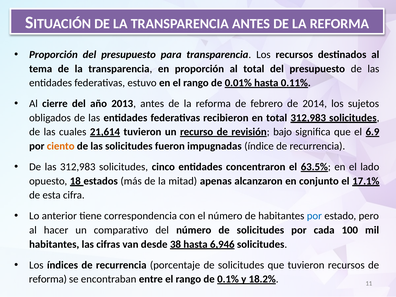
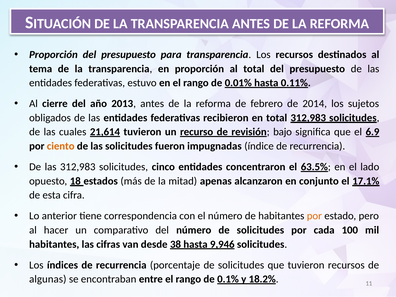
por at (314, 216) colour: blue -> orange
6,946: 6,946 -> 9,946
reforma at (48, 279): reforma -> algunas
